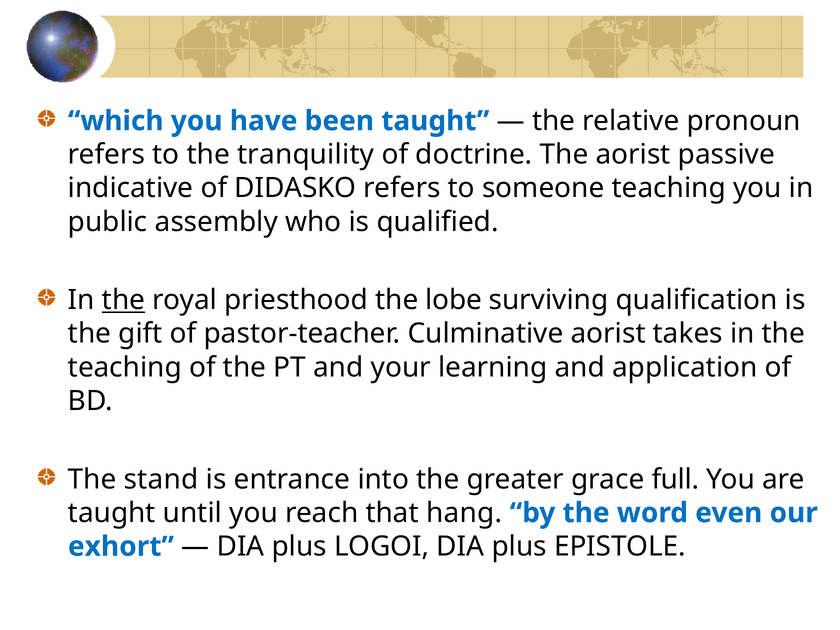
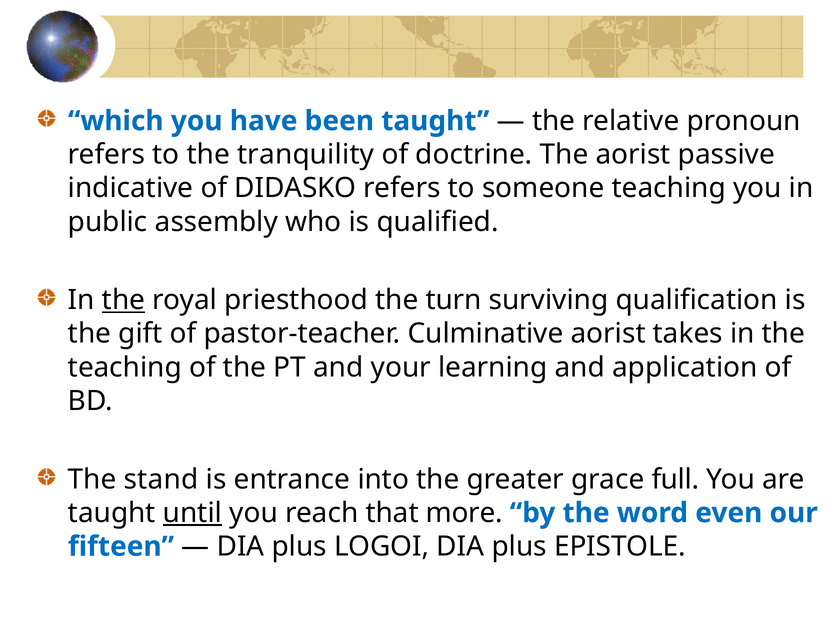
lobe: lobe -> turn
until underline: none -> present
hang: hang -> more
exhort: exhort -> fifteen
